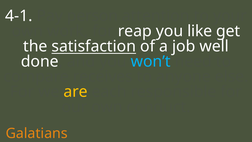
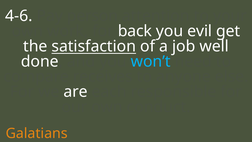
4-1: 4-1 -> 4-6
reap: reap -> back
like: like -> evil
are colour: yellow -> white
